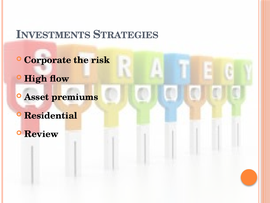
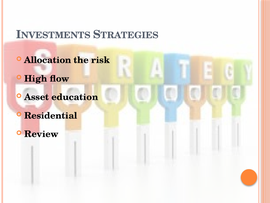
Corporate: Corporate -> Allocation
premiums: premiums -> education
